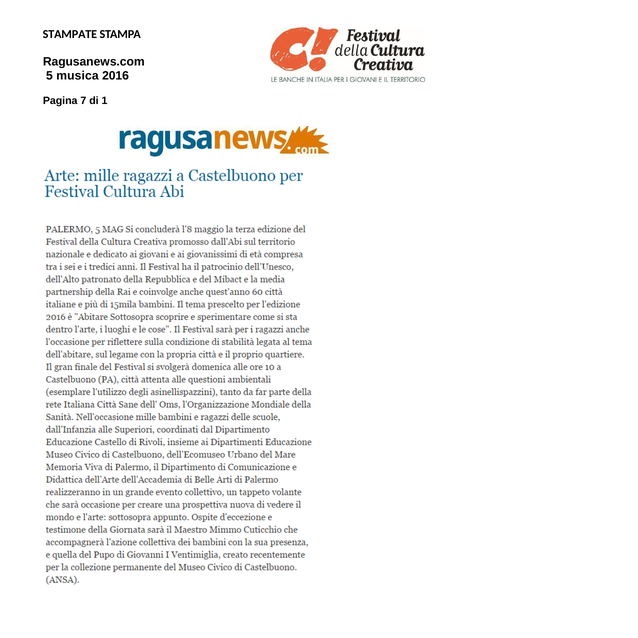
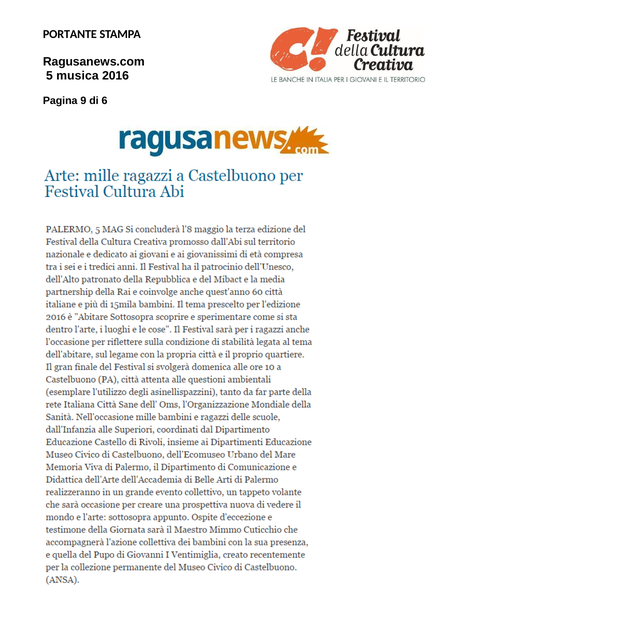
STAMPATE: STAMPATE -> PORTANTE
7: 7 -> 9
1: 1 -> 6
